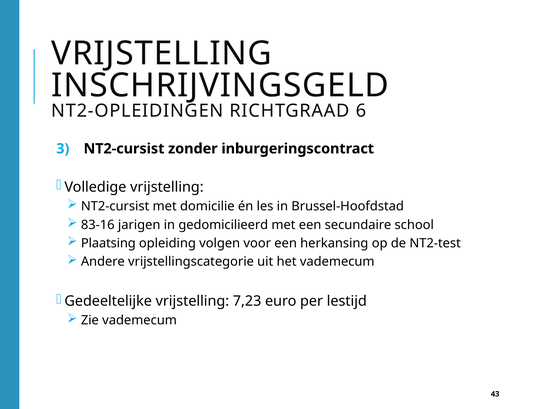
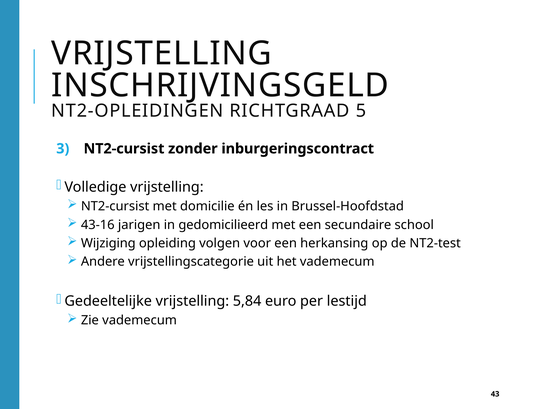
6: 6 -> 5
83-16: 83-16 -> 43-16
Plaatsing: Plaatsing -> Wijziging
7,23: 7,23 -> 5,84
